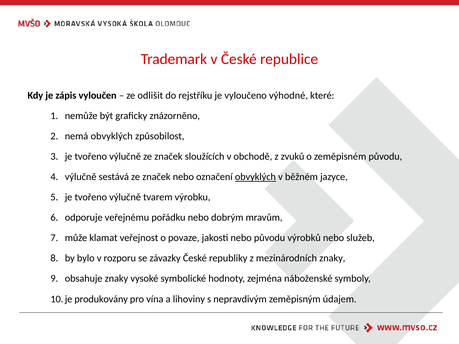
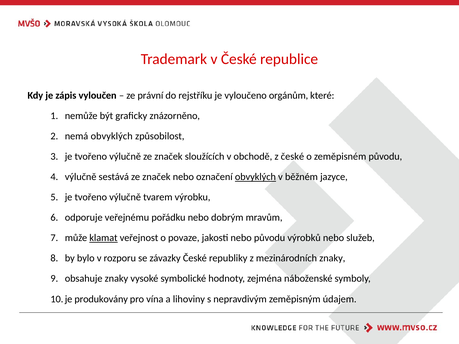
odlišit: odlišit -> právní
výhodné: výhodné -> orgánům
z zvuků: zvuků -> české
klamat underline: none -> present
